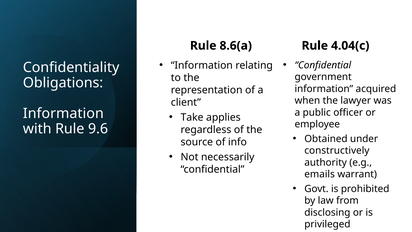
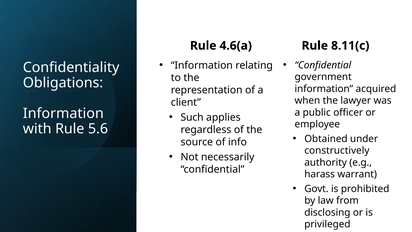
4.04(c: 4.04(c -> 8.11(c
8.6(a: 8.6(a -> 4.6(a
Take: Take -> Such
9.6: 9.6 -> 5.6
emails: emails -> harass
